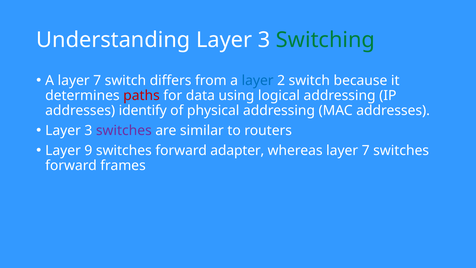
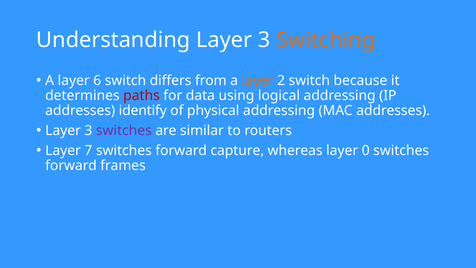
Switching colour: green -> orange
A layer 7: 7 -> 6
layer at (258, 80) colour: blue -> orange
9: 9 -> 7
adapter: adapter -> capture
whereas layer 7: 7 -> 0
